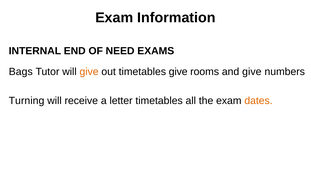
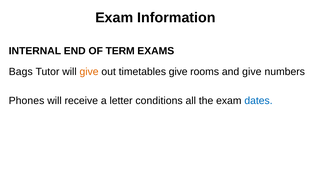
NEED: NEED -> TERM
Turning: Turning -> Phones
letter timetables: timetables -> conditions
dates colour: orange -> blue
